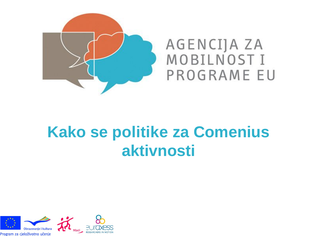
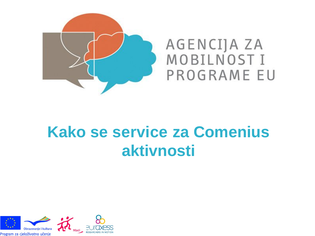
politike: politike -> service
